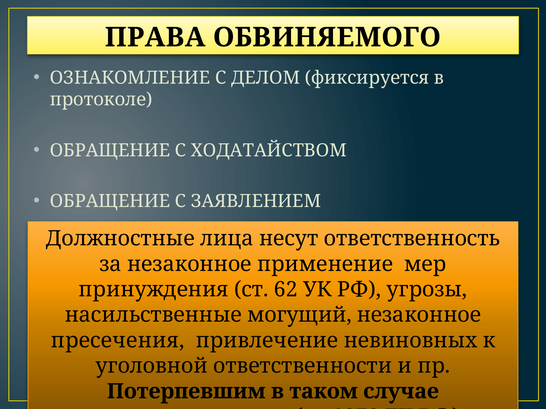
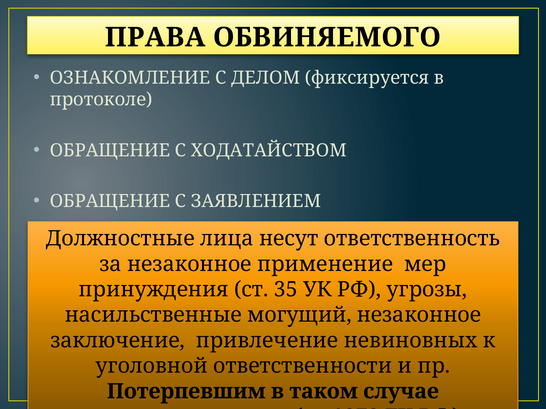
62: 62 -> 35
пресечения: пресечения -> заключение
